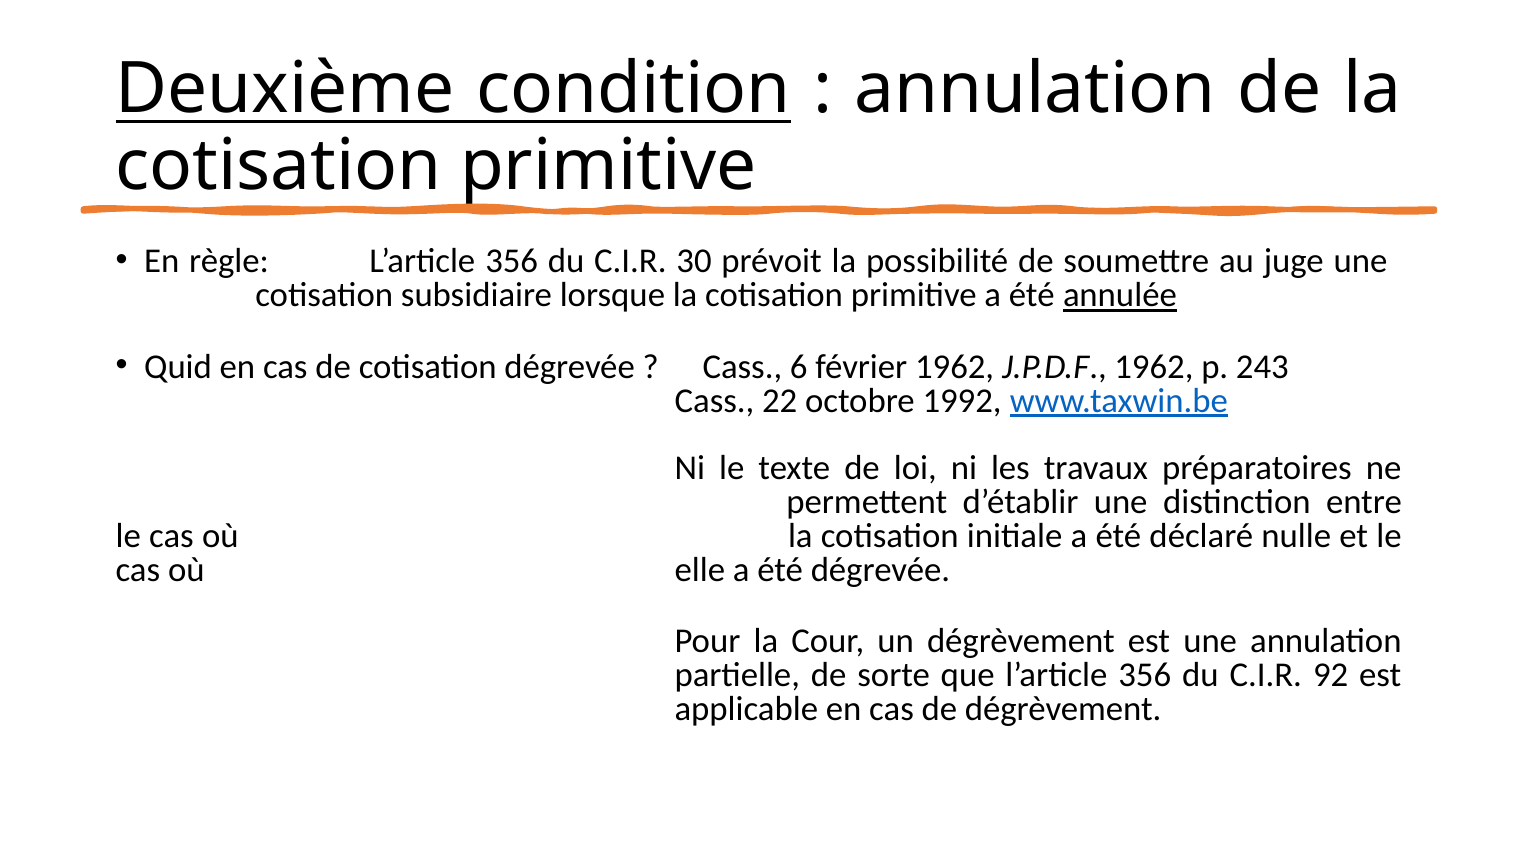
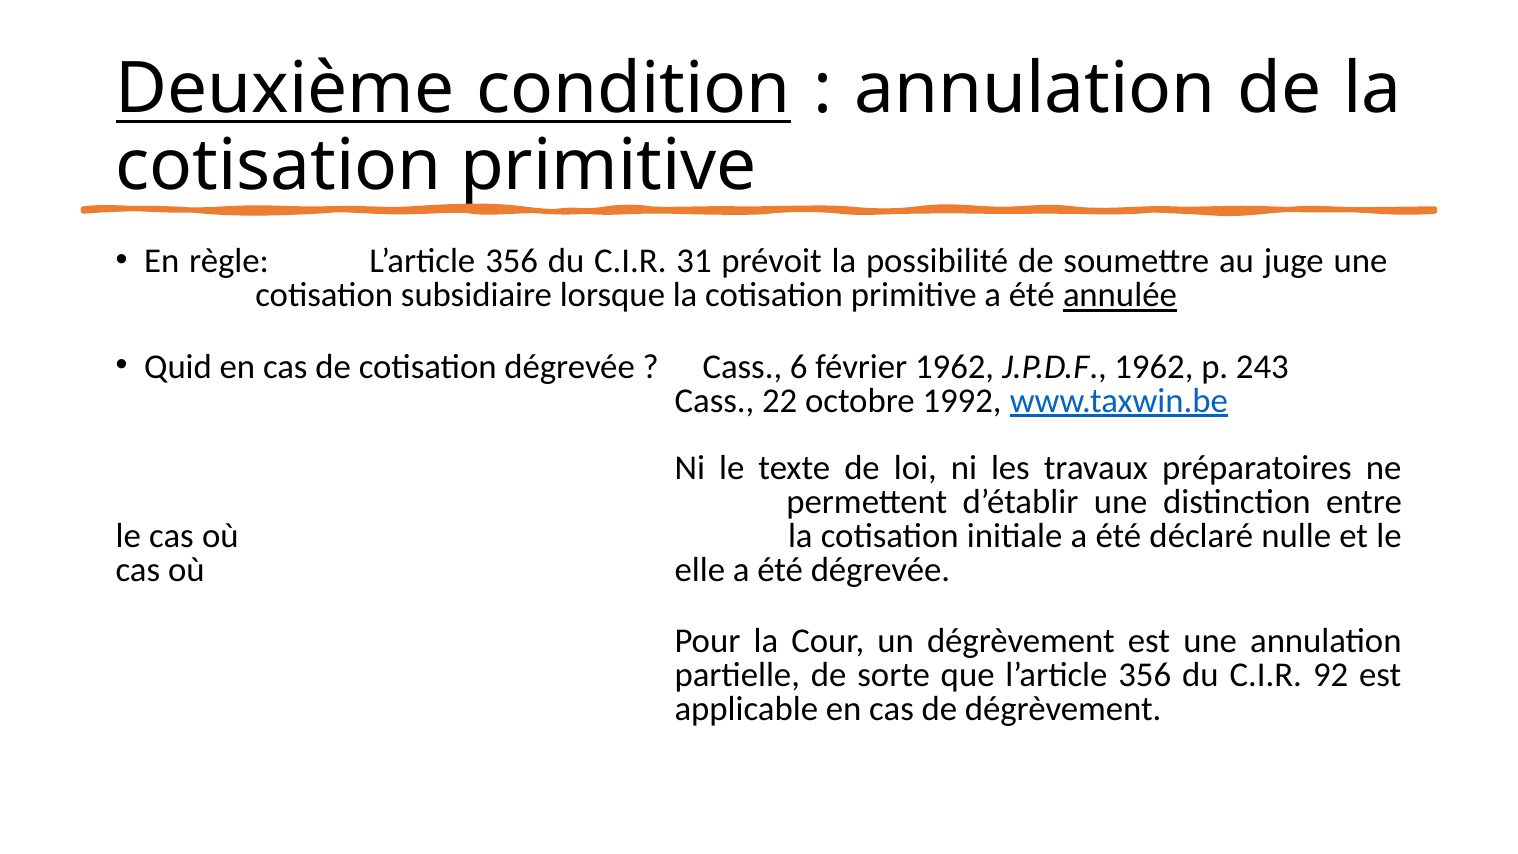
30: 30 -> 31
